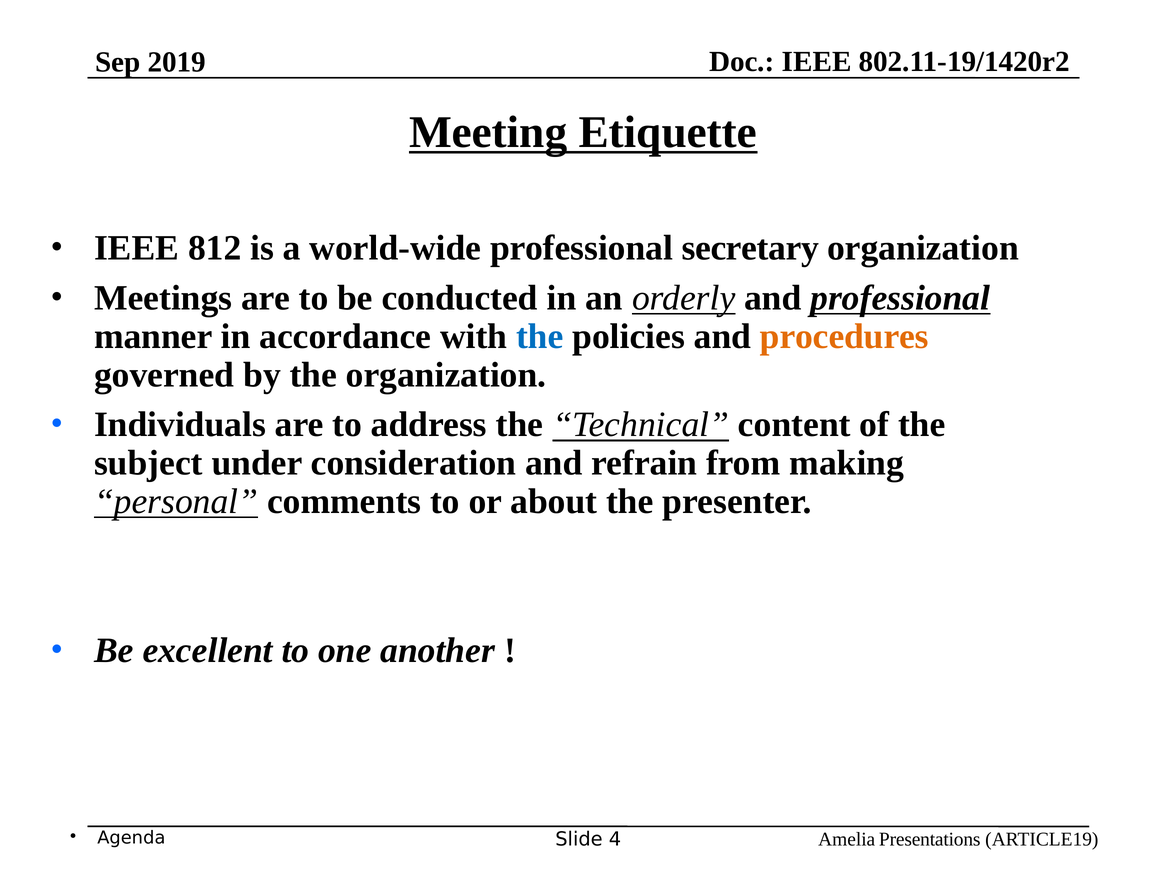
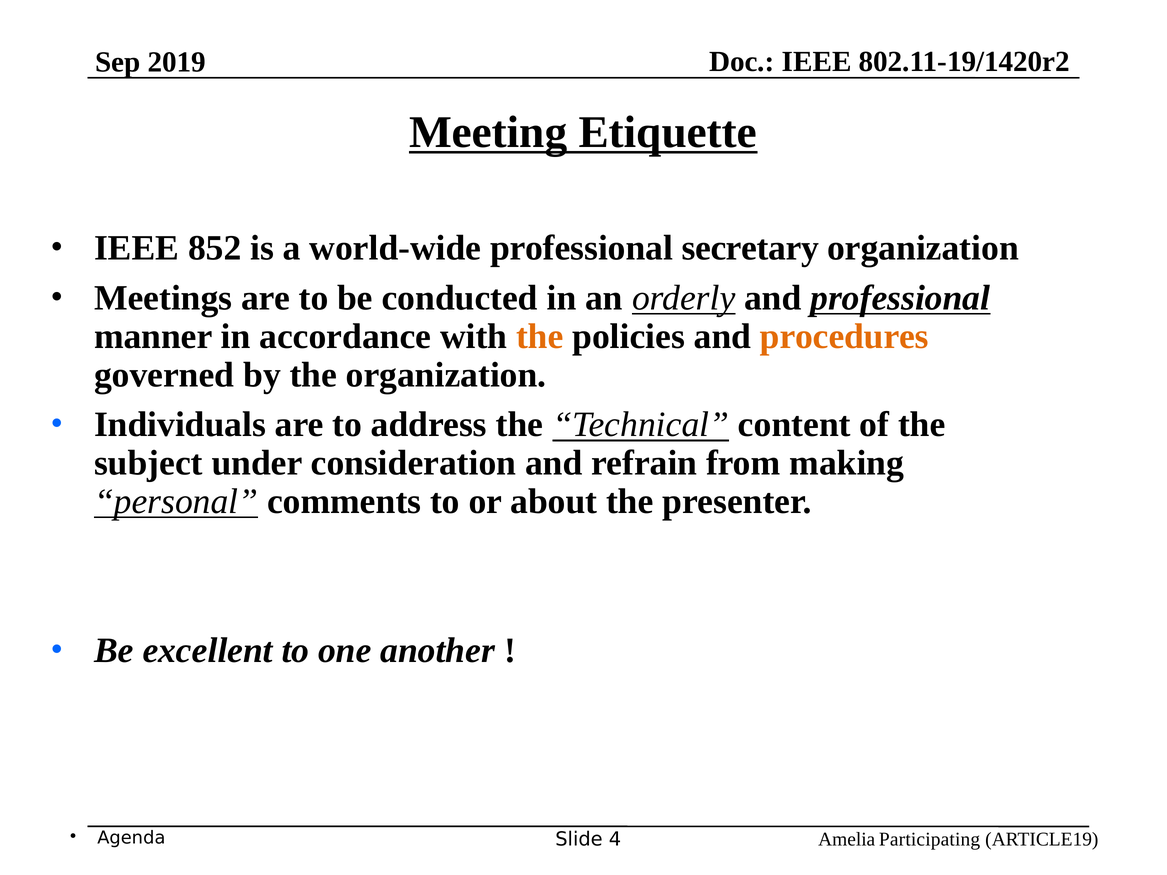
812: 812 -> 852
the at (540, 336) colour: blue -> orange
Presentations: Presentations -> Participating
